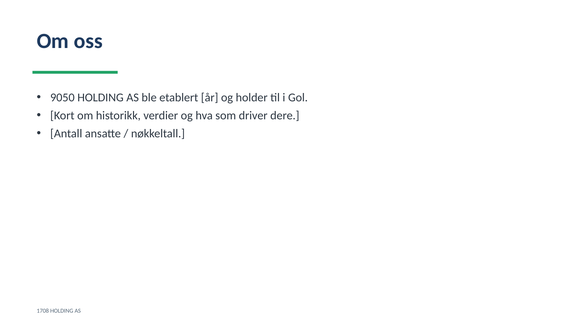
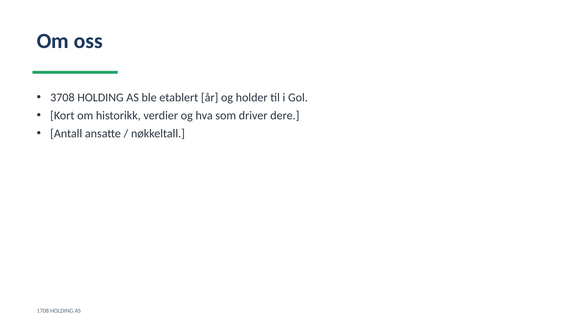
9050: 9050 -> 3708
